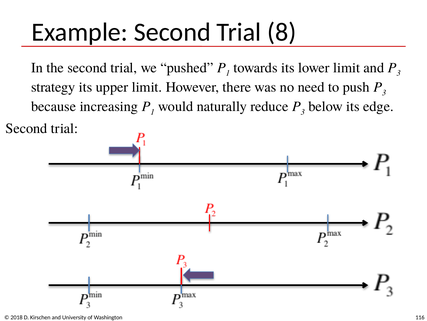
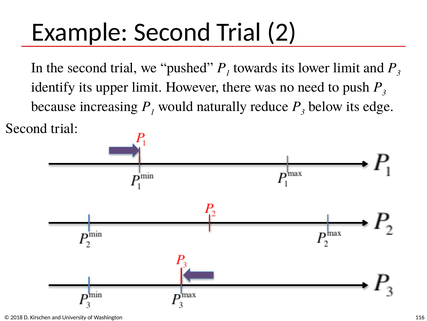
8: 8 -> 2
strategy: strategy -> identify
